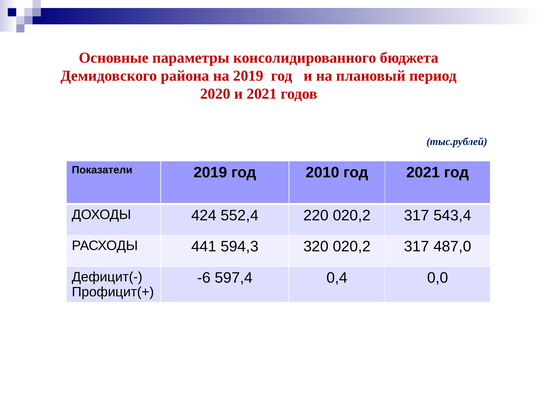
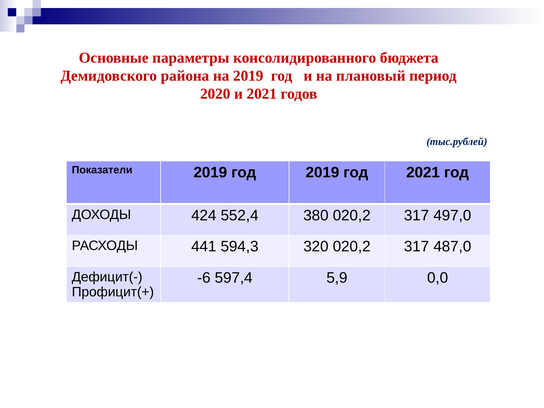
год 2010: 2010 -> 2019
220: 220 -> 380
543,4: 543,4 -> 497,0
0,4: 0,4 -> 5,9
